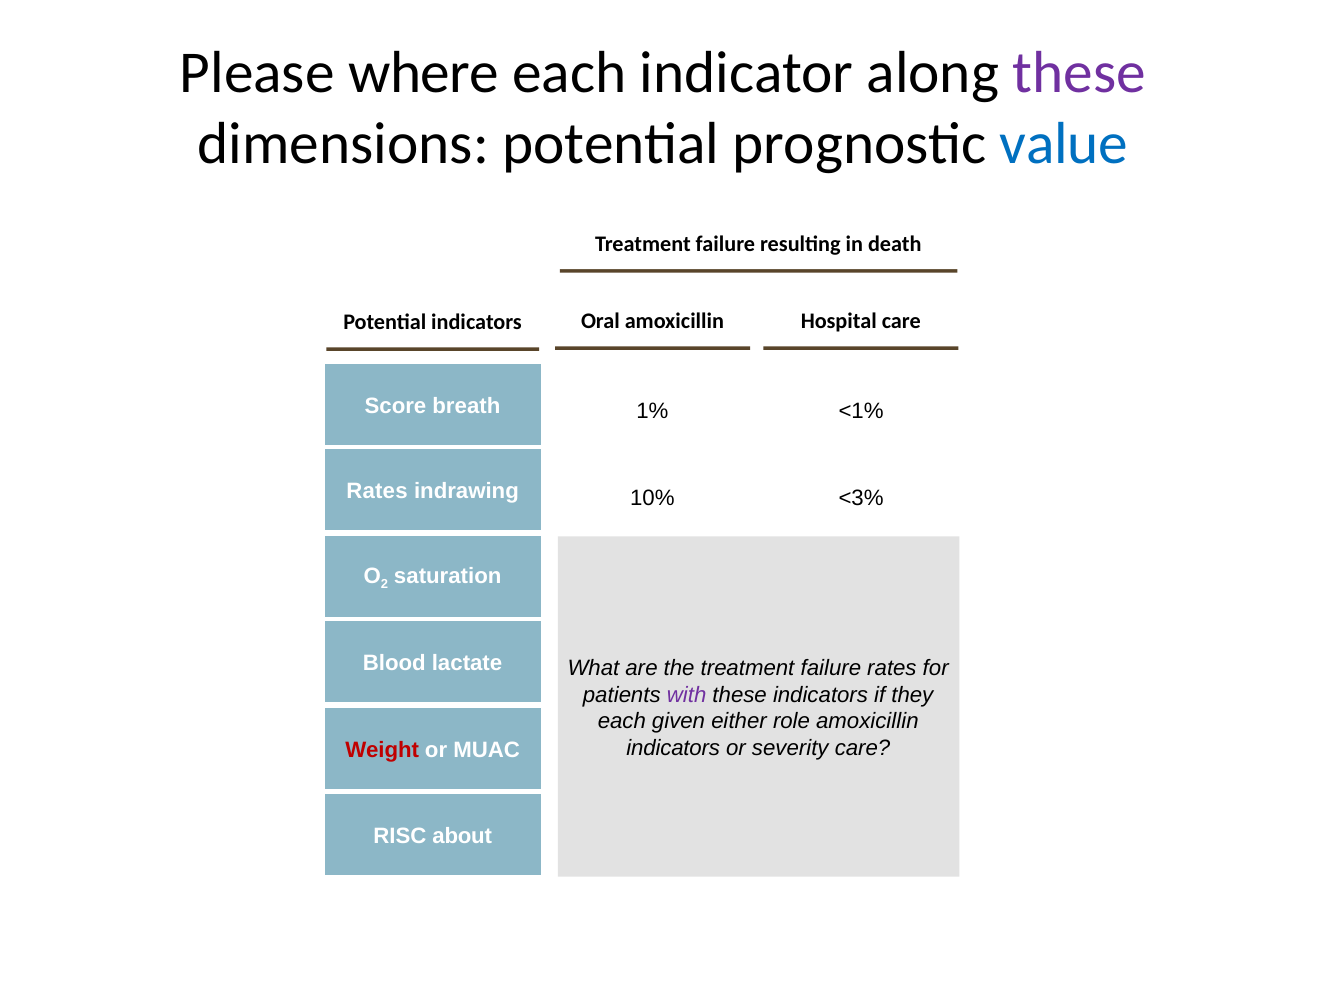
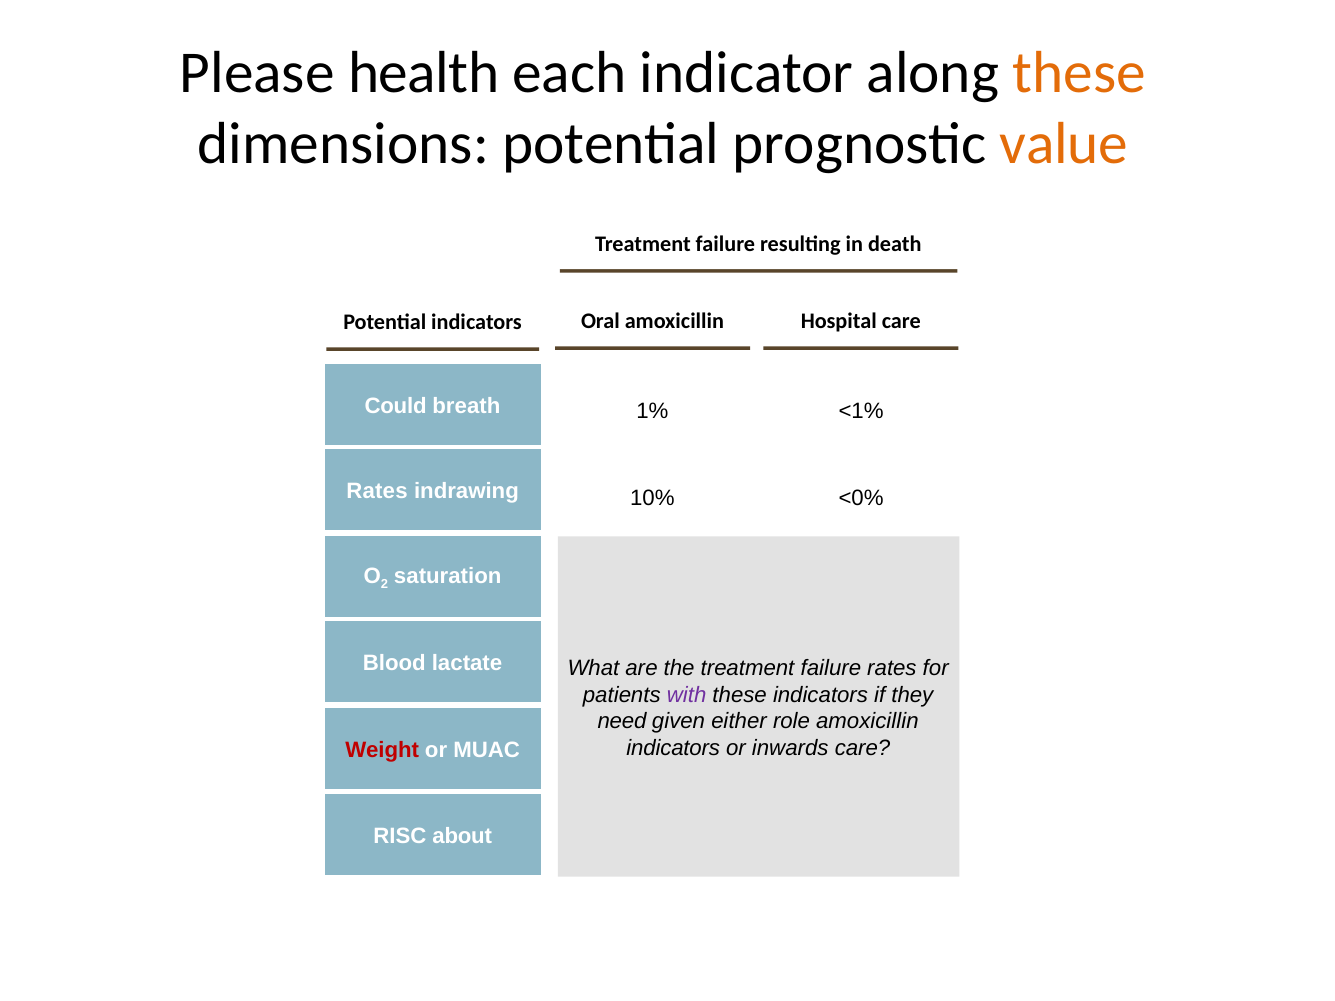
where: where -> health
these at (1079, 73) colour: purple -> orange
value colour: blue -> orange
Score: Score -> Could
<3%: <3% -> <0%
each at (622, 722): each -> need
severity: severity -> inwards
